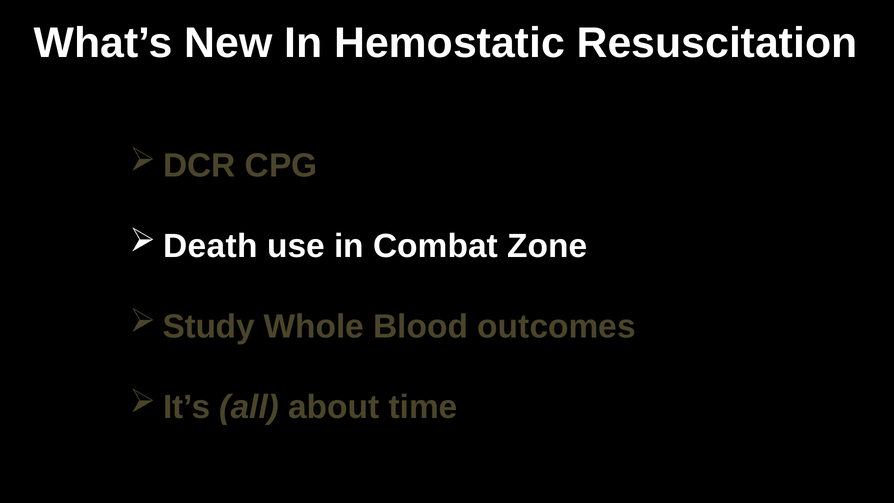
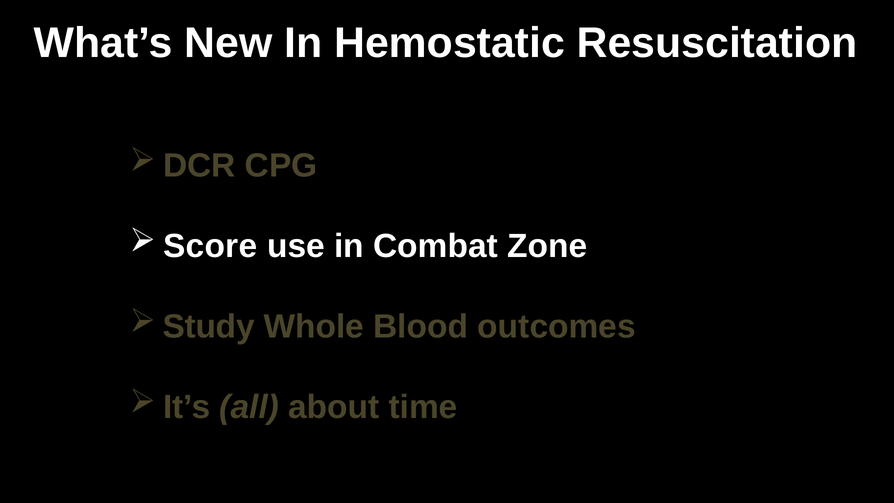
Death: Death -> Score
